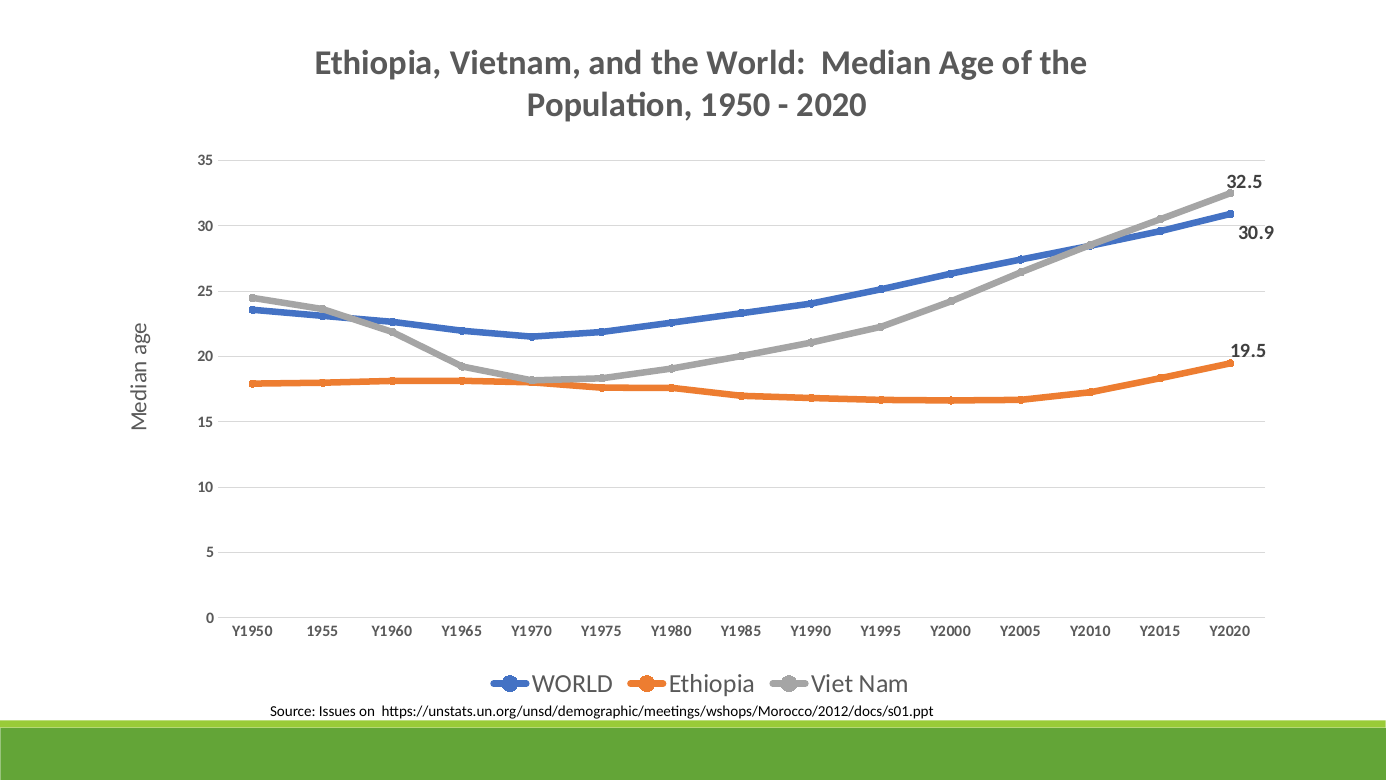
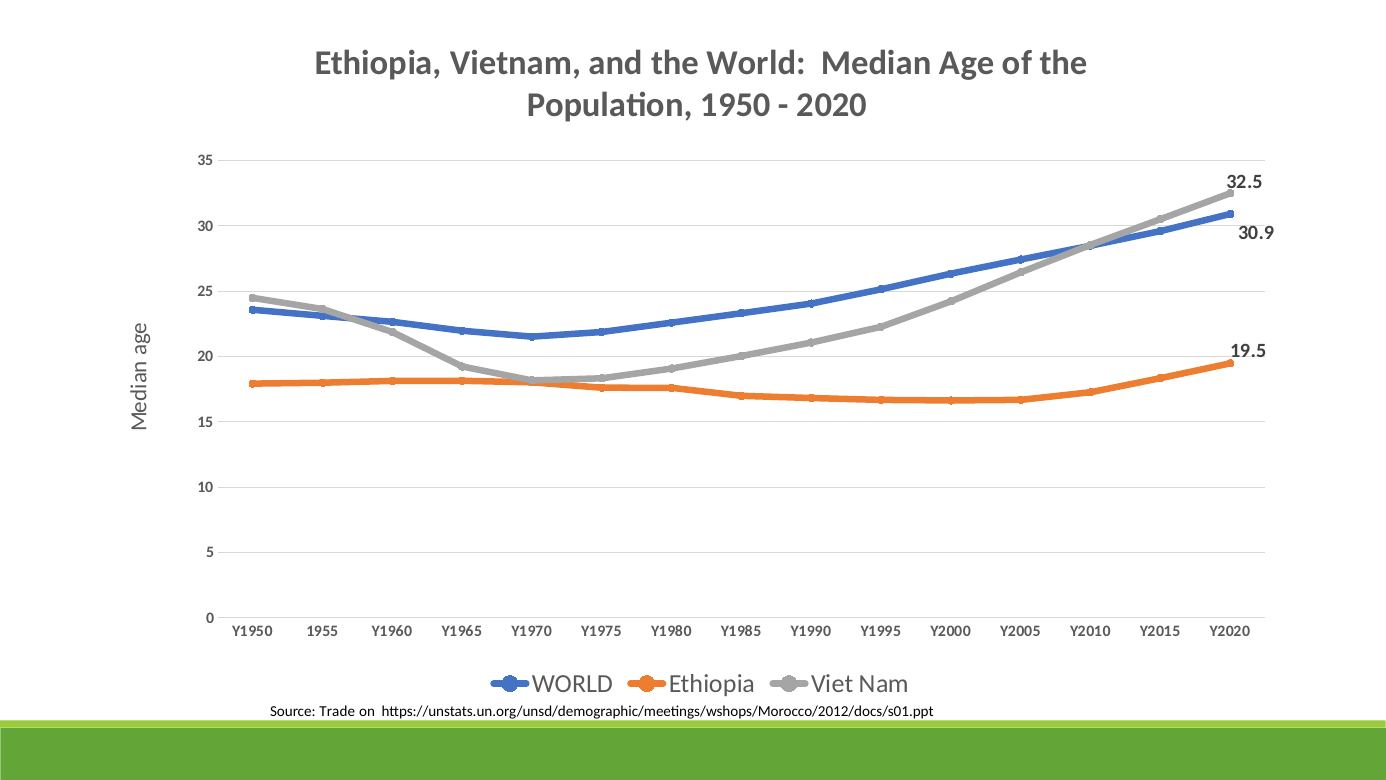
Issues: Issues -> Trade
